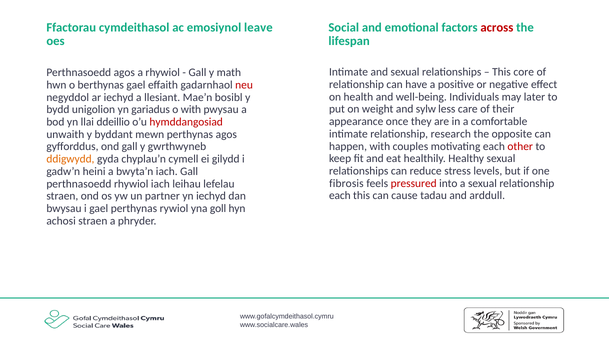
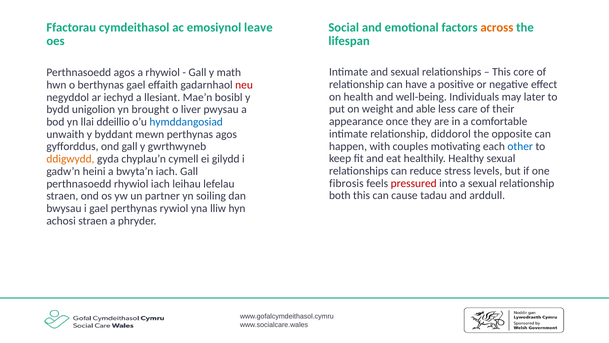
across colour: red -> orange
sylw: sylw -> able
gariadus: gariadus -> brought
o with: with -> liver
hymddangosiad colour: red -> blue
research: research -> diddorol
other colour: red -> blue
each at (340, 195): each -> both
yn iechyd: iechyd -> soiling
goll: goll -> lliw
